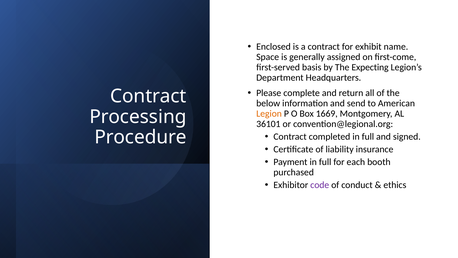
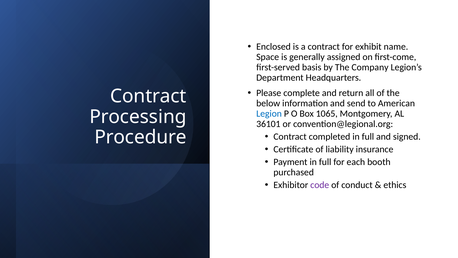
Expecting: Expecting -> Company
Legion colour: orange -> blue
1669: 1669 -> 1065
